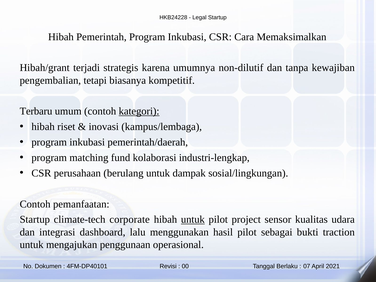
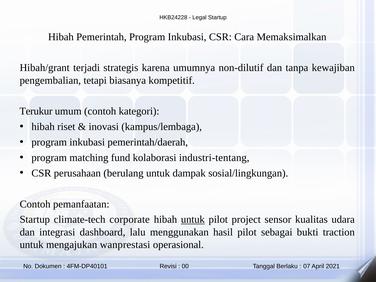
Terbaru: Terbaru -> Terukur
kategori underline: present -> none
industri-lengkap: industri-lengkap -> industri-tentang
penggunaan: penggunaan -> wanprestasi
